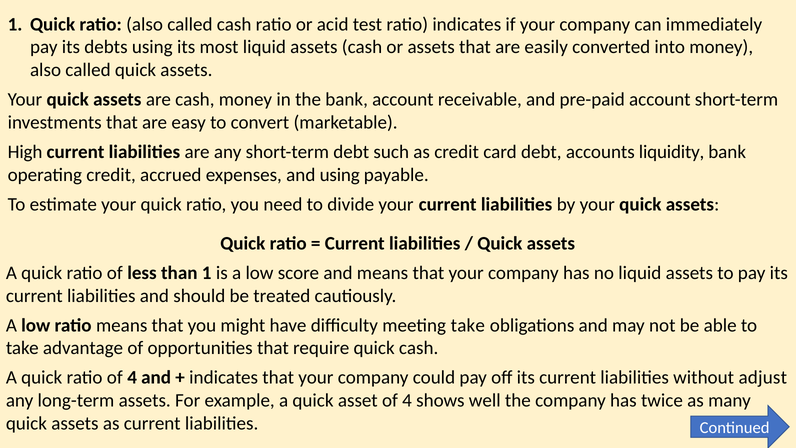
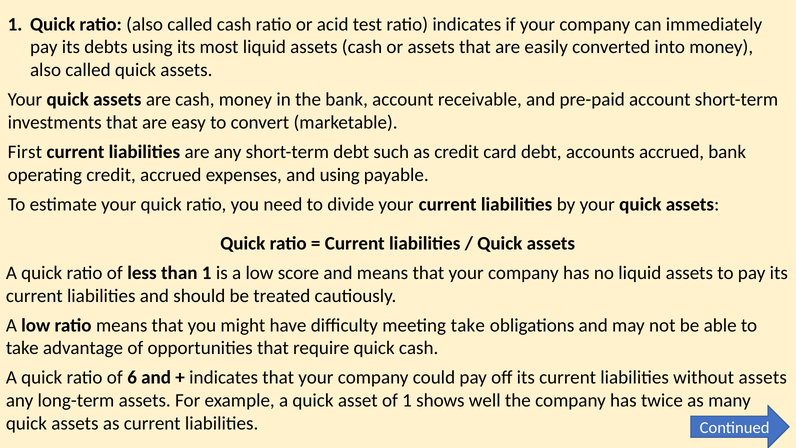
High: High -> First
accounts liquidity: liquidity -> accrued
ratio of 4: 4 -> 6
without adjust: adjust -> assets
asset of 4: 4 -> 1
